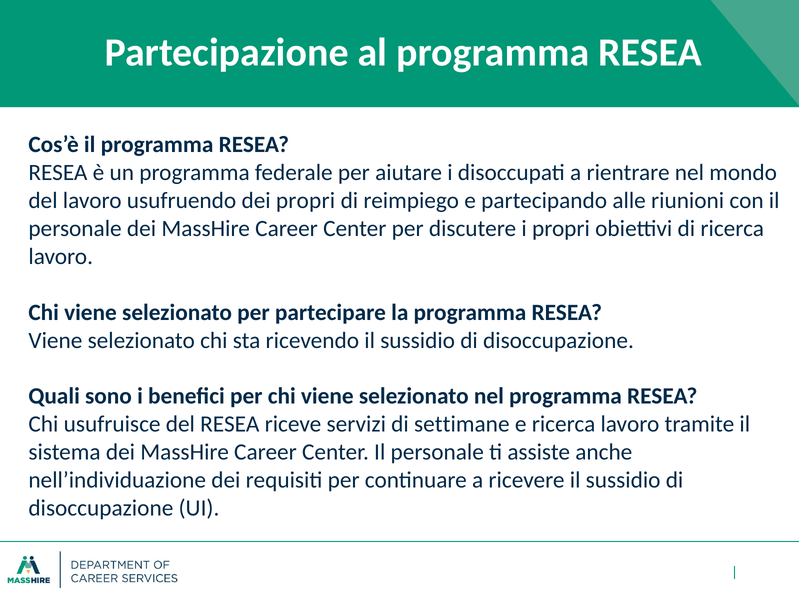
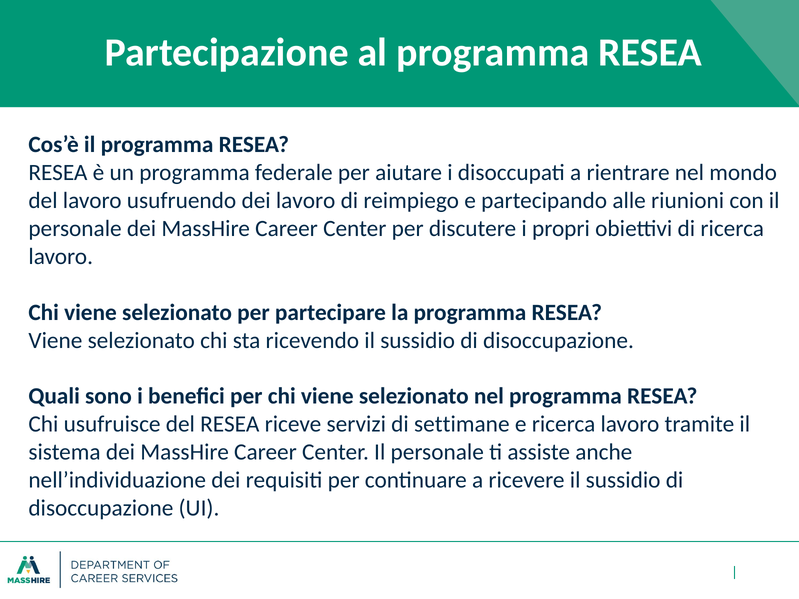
dei propri: propri -> lavoro
